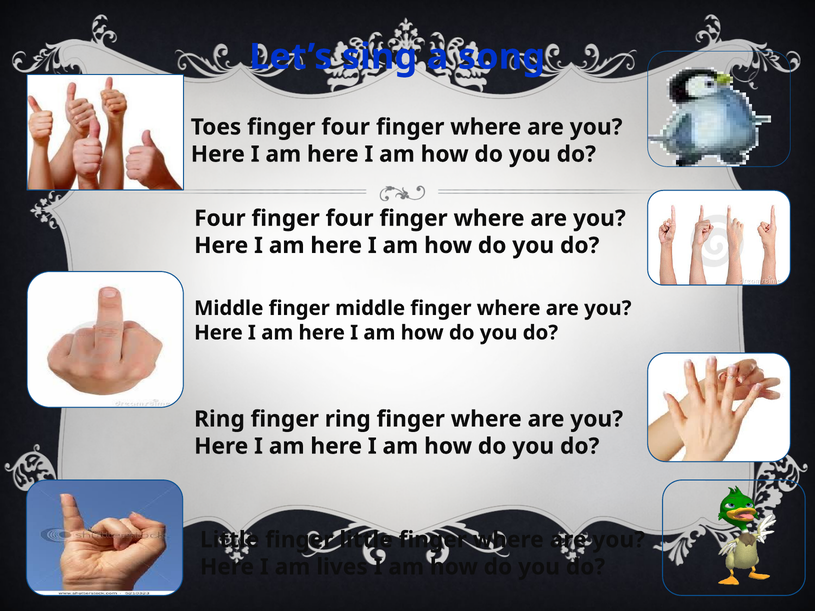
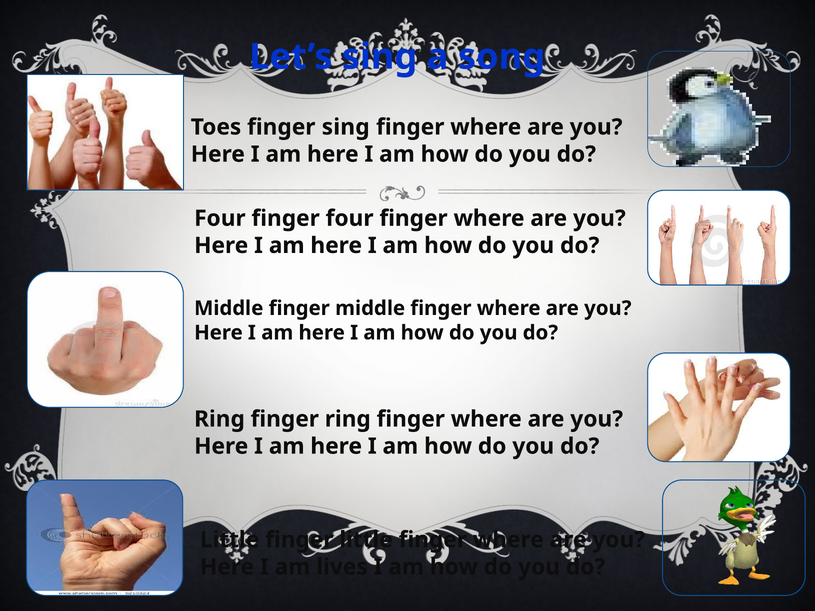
Toes finger four: four -> sing
